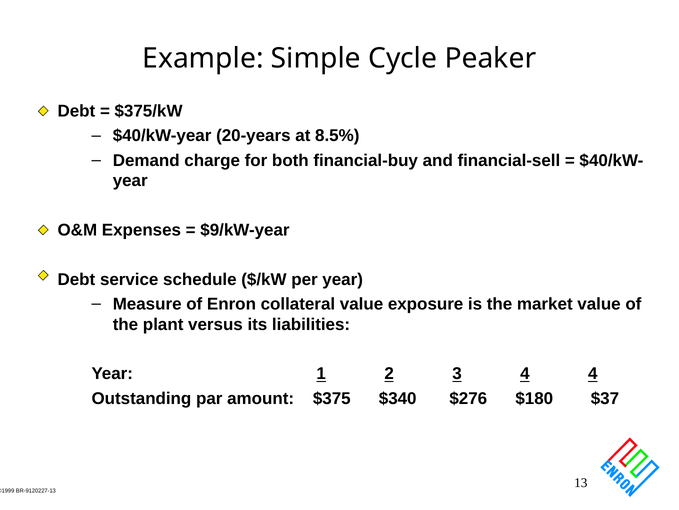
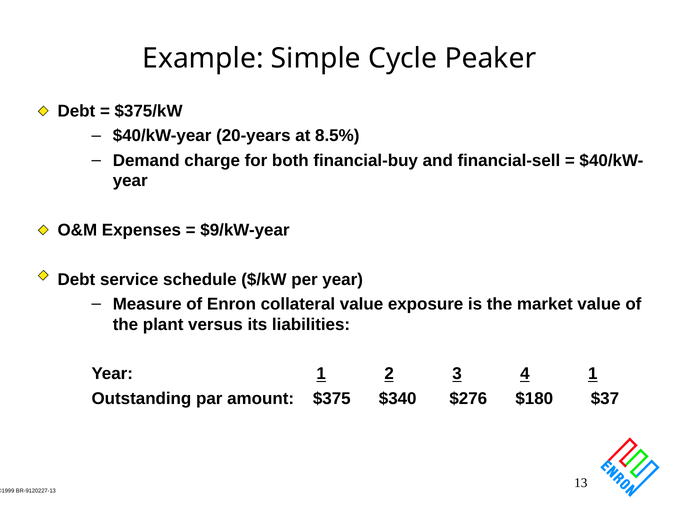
4 4: 4 -> 1
